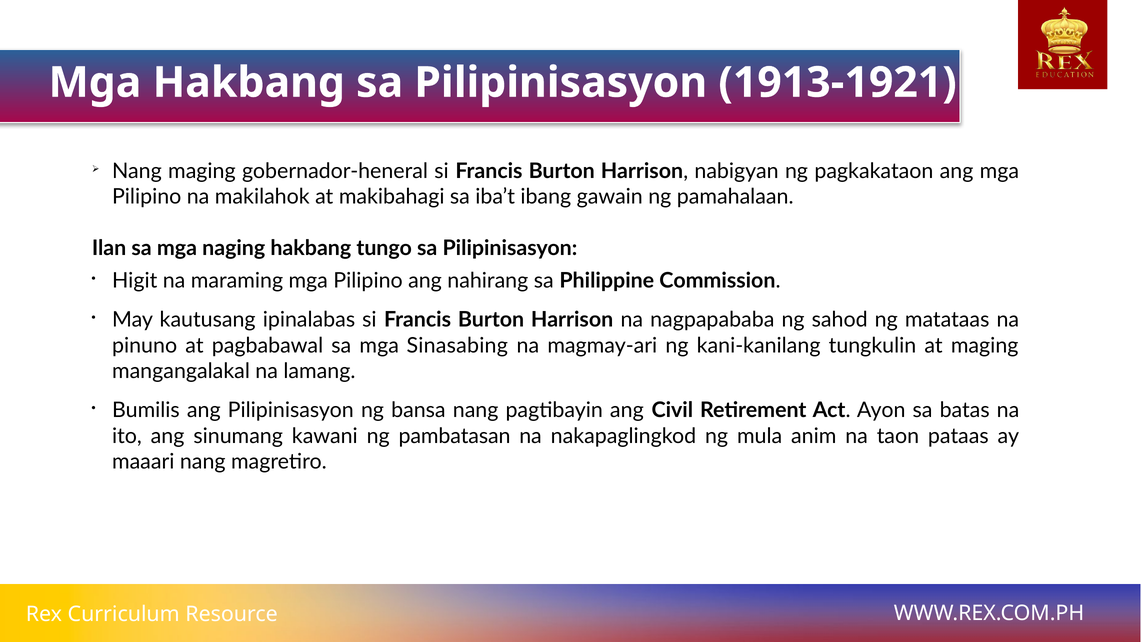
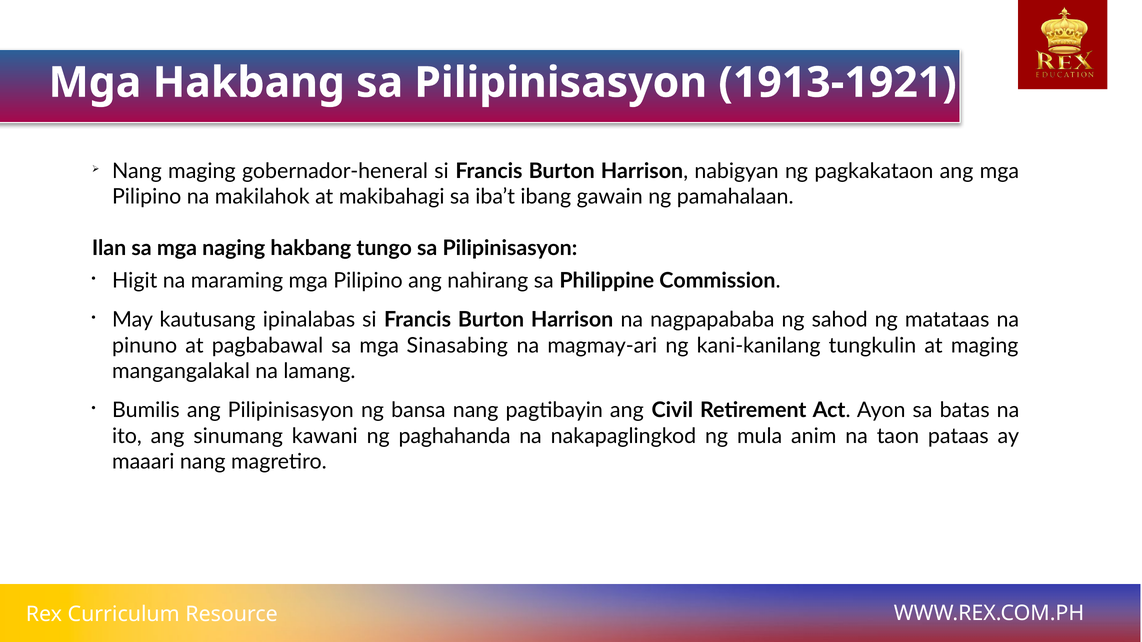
pambatasan: pambatasan -> paghahanda
